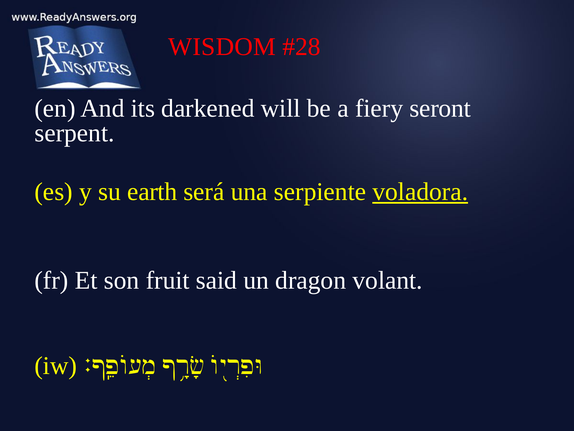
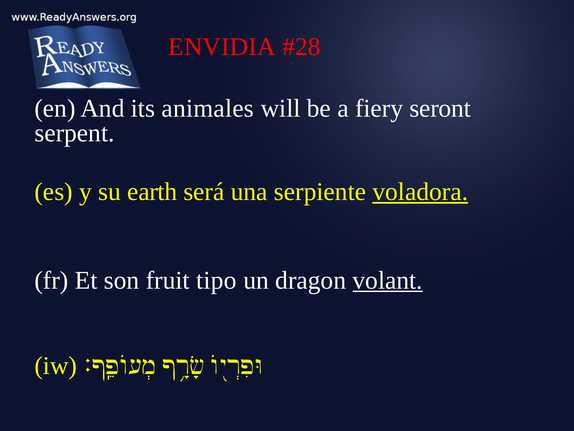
WISDOM: WISDOM -> ENVIDIA
darkened: darkened -> animales
said: said -> tipo
volant underline: none -> present
